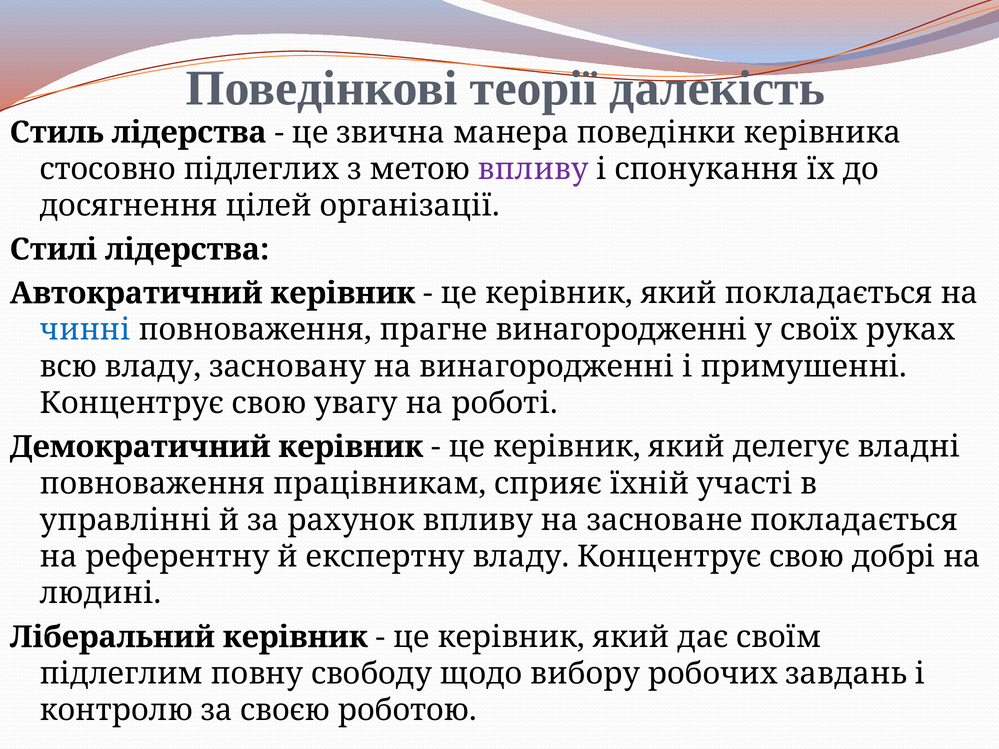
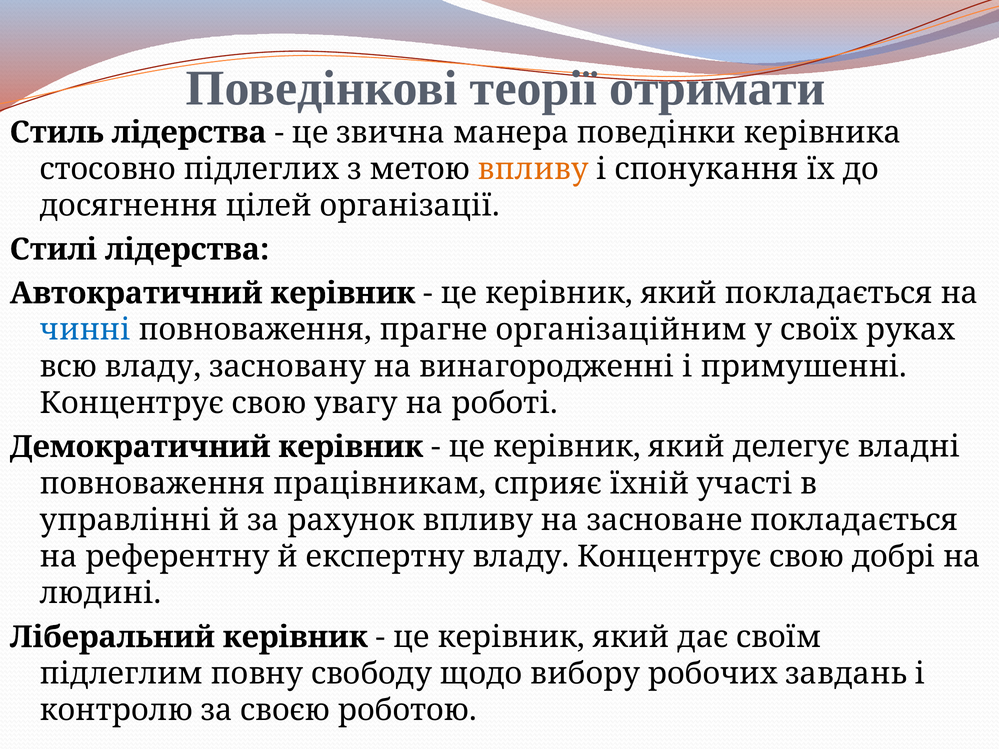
далекість: далекість -> отримати
впливу at (533, 169) colour: purple -> orange
прагне винагородженні: винагородженні -> організаційним
